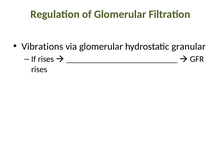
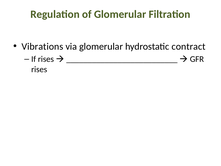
granular: granular -> contract
